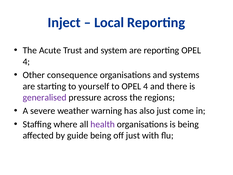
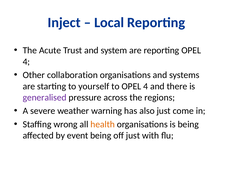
consequence: consequence -> collaboration
where: where -> wrong
health colour: purple -> orange
guide: guide -> event
